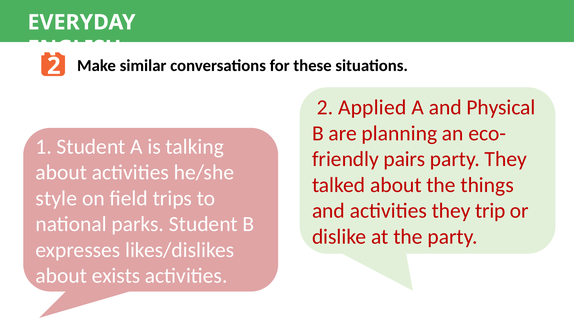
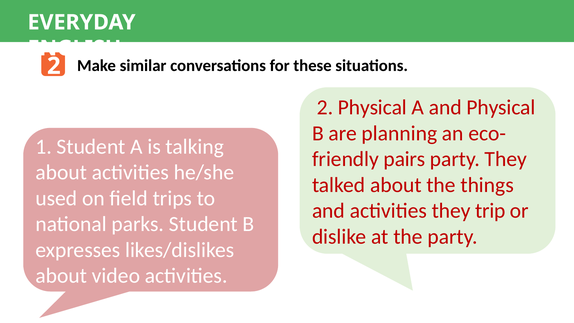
2 Applied: Applied -> Physical
style: style -> used
exists: exists -> video
